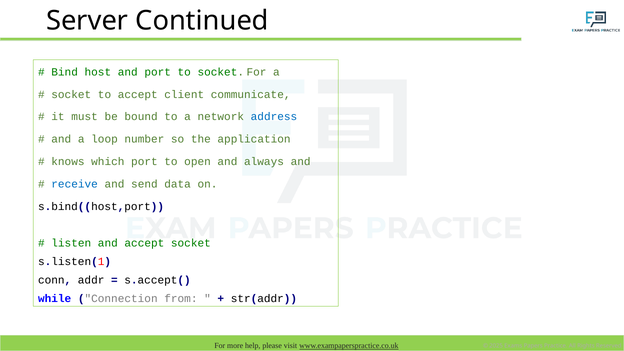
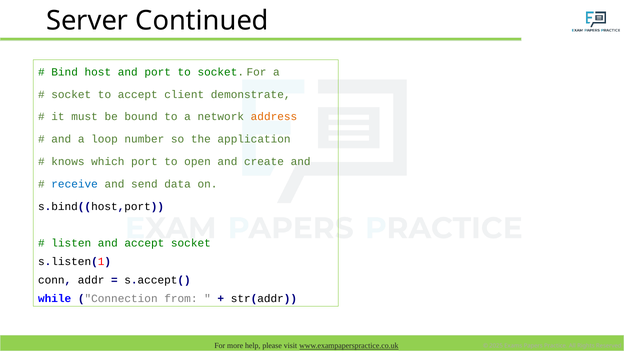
communicate: communicate -> demonstrate
address colour: blue -> orange
always: always -> create
